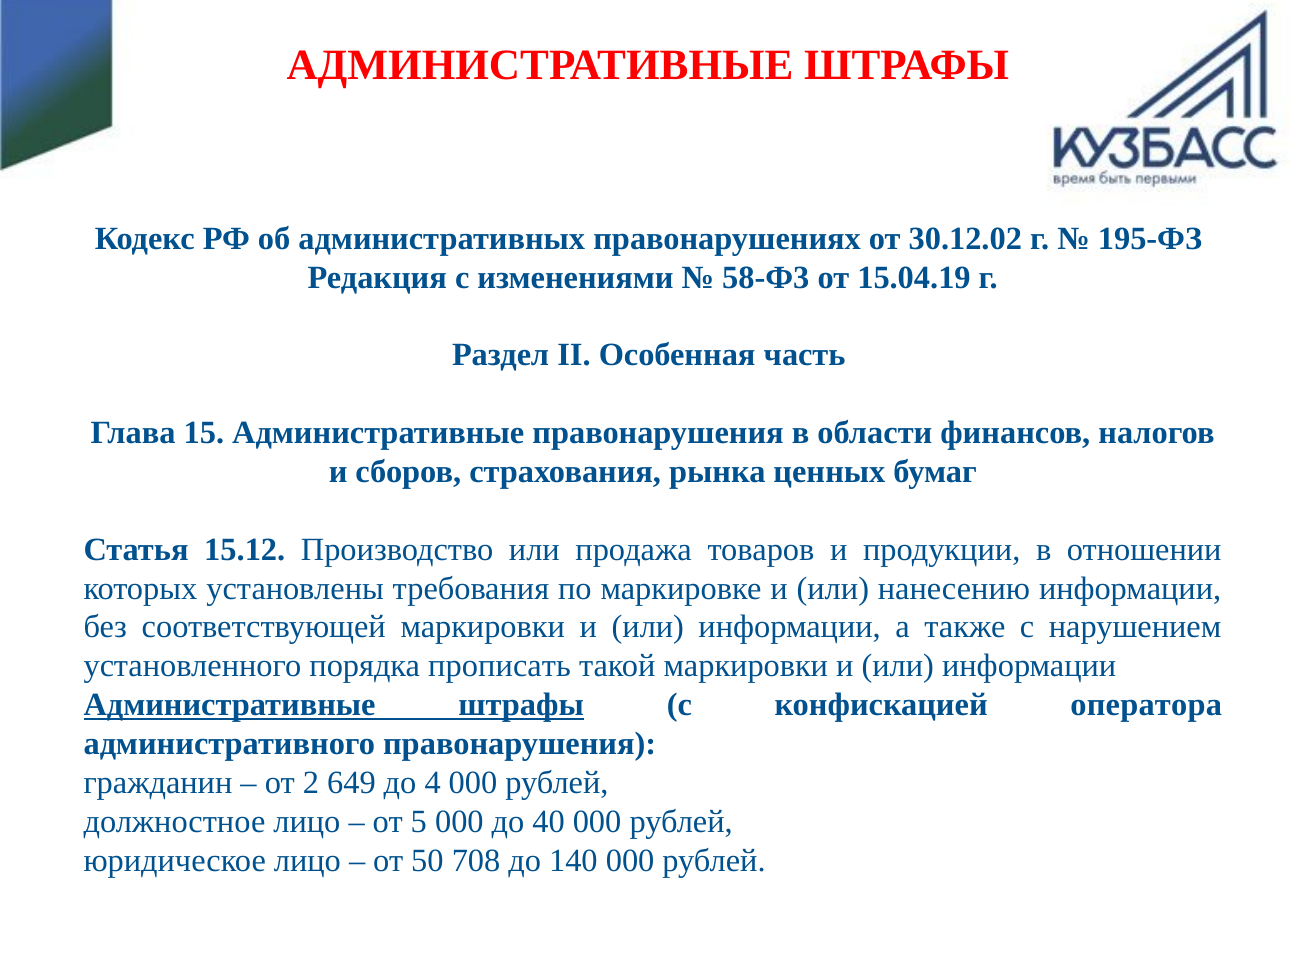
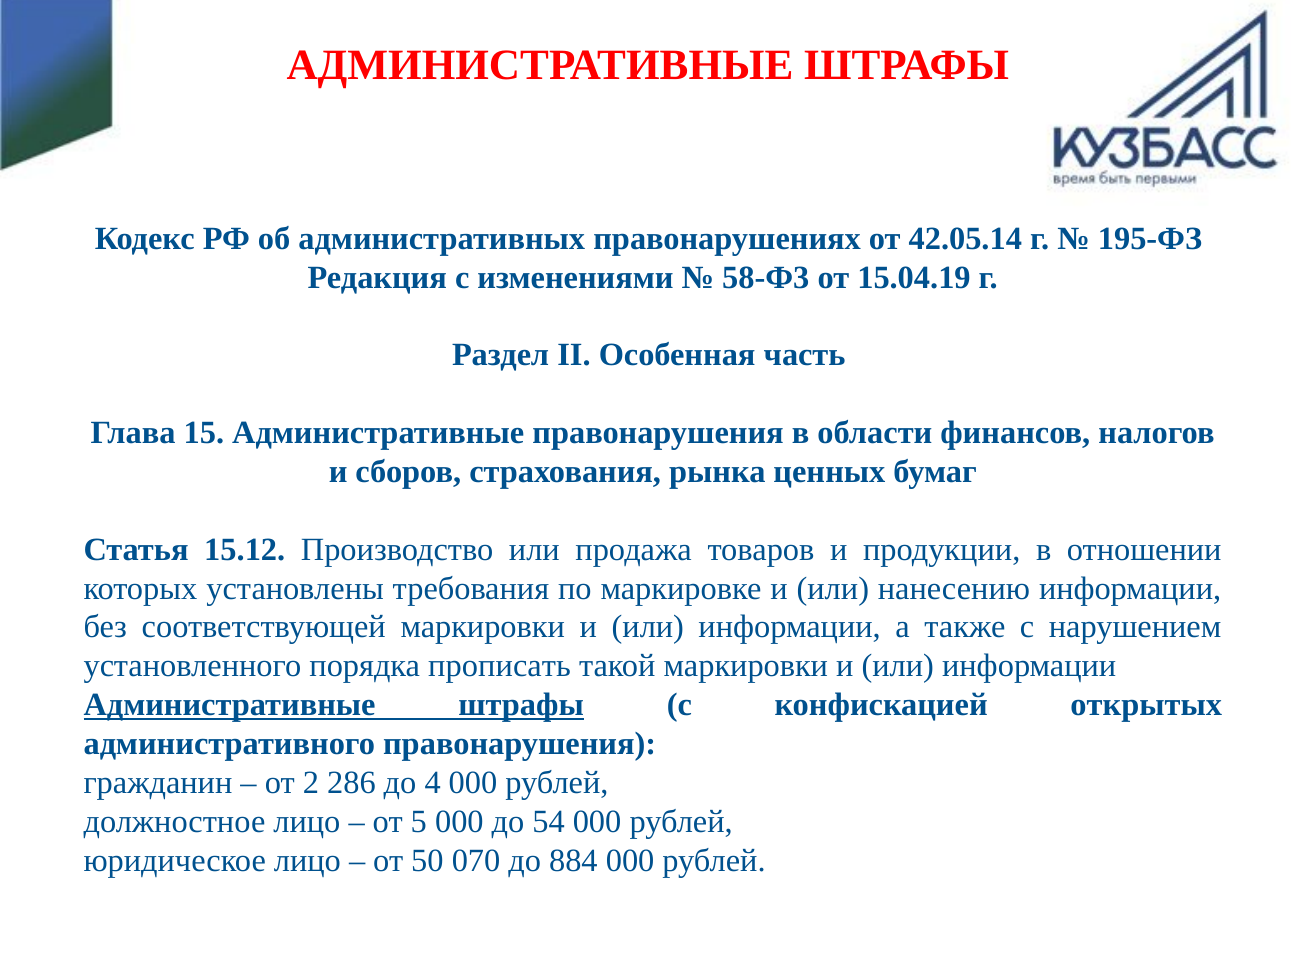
30.12.02: 30.12.02 -> 42.05.14
оператора: оператора -> открытых
649: 649 -> 286
40: 40 -> 54
708: 708 -> 070
140: 140 -> 884
